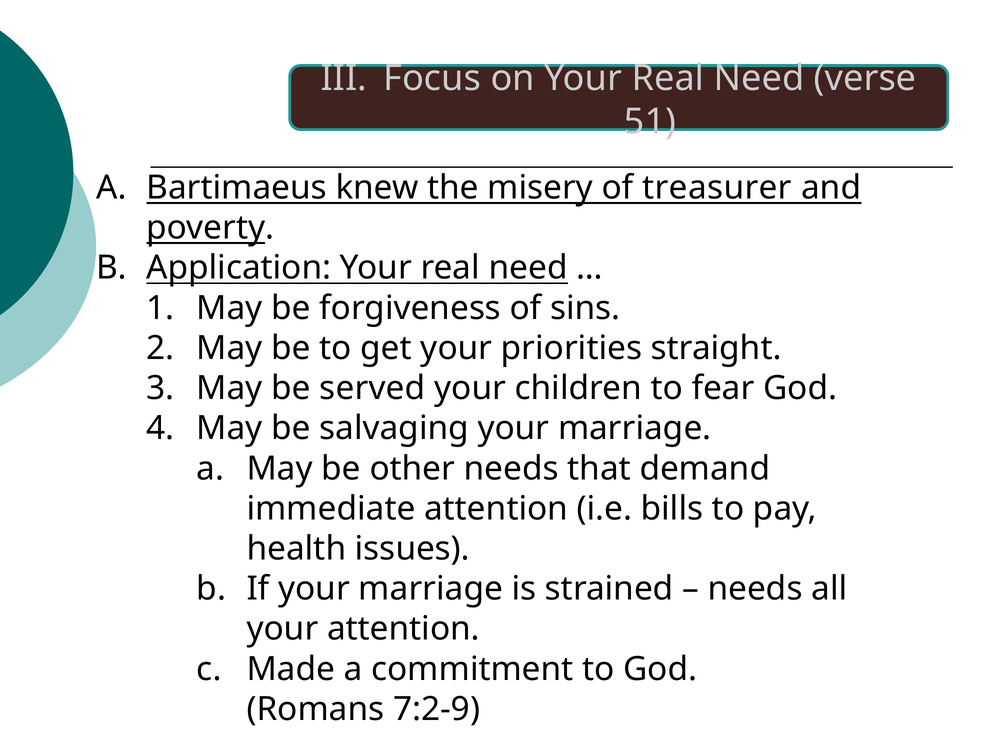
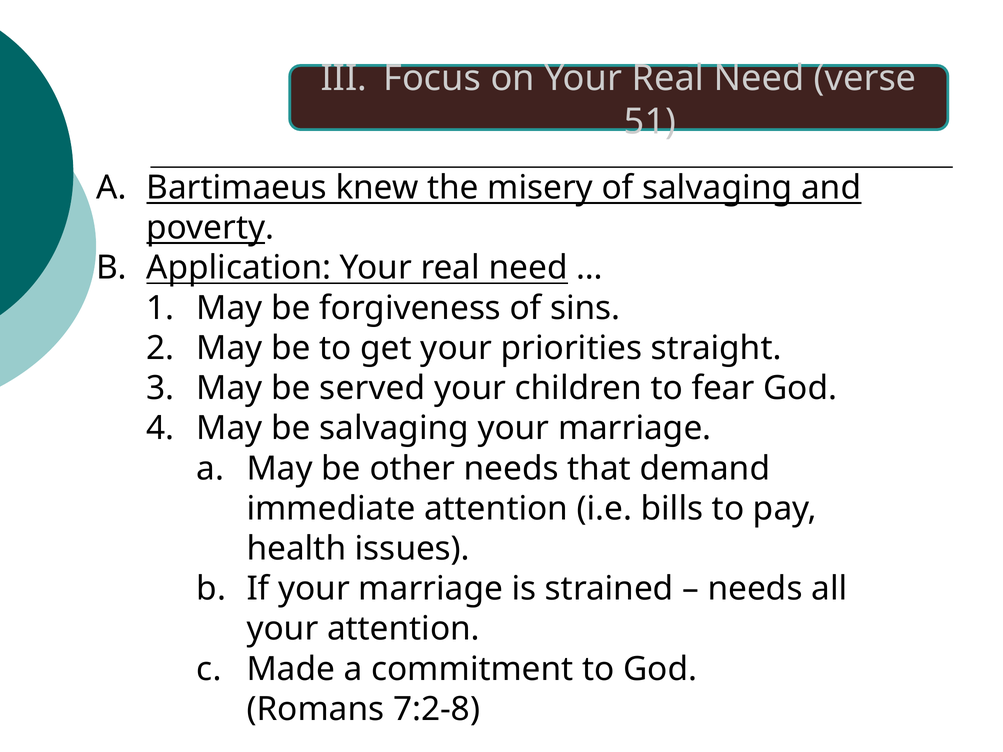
of treasurer: treasurer -> salvaging
7:2-9: 7:2-9 -> 7:2-8
